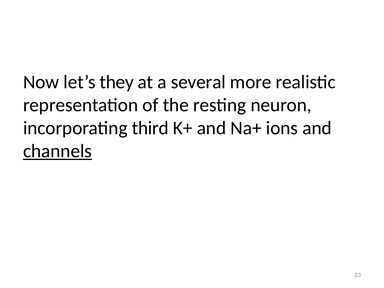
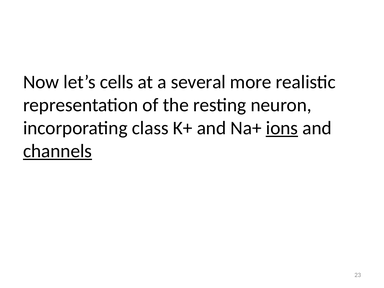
they: they -> cells
third: third -> class
ions underline: none -> present
